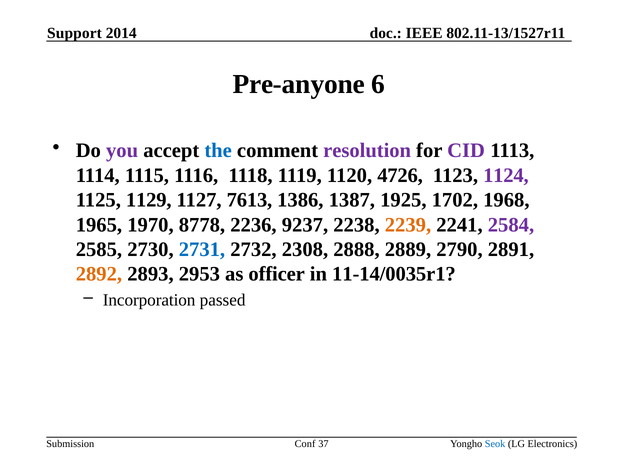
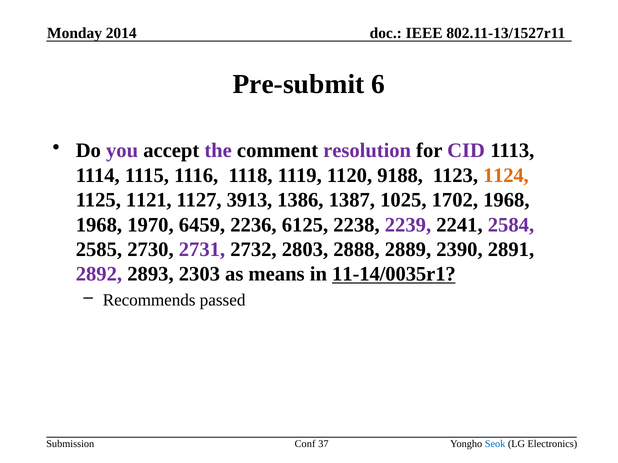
Support: Support -> Monday
Pre-anyone: Pre-anyone -> Pre-submit
the colour: blue -> purple
4726: 4726 -> 9188
1124 colour: purple -> orange
1129: 1129 -> 1121
7613: 7613 -> 3913
1925: 1925 -> 1025
1965 at (99, 225): 1965 -> 1968
8778: 8778 -> 6459
9237: 9237 -> 6125
2239 colour: orange -> purple
2731 colour: blue -> purple
2308: 2308 -> 2803
2790: 2790 -> 2390
2892 colour: orange -> purple
2953: 2953 -> 2303
officer: officer -> means
11-14/0035r1 underline: none -> present
Incorporation: Incorporation -> Recommends
